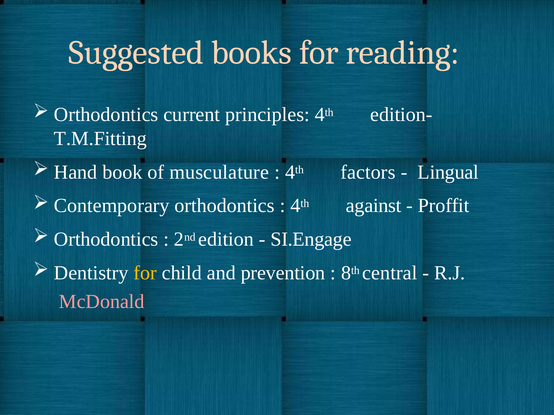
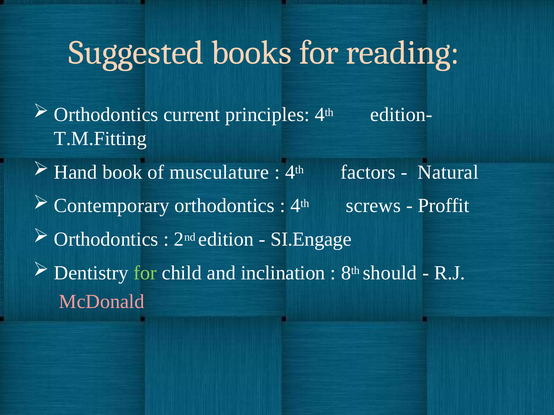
Lingual: Lingual -> Natural
against: against -> screws
for at (145, 273) colour: yellow -> light green
prevention: prevention -> inclination
central: central -> should
